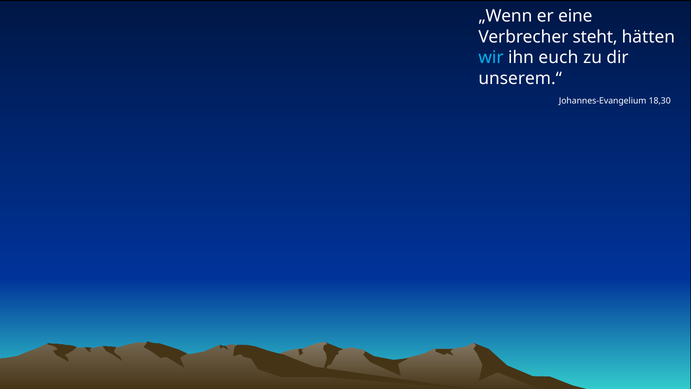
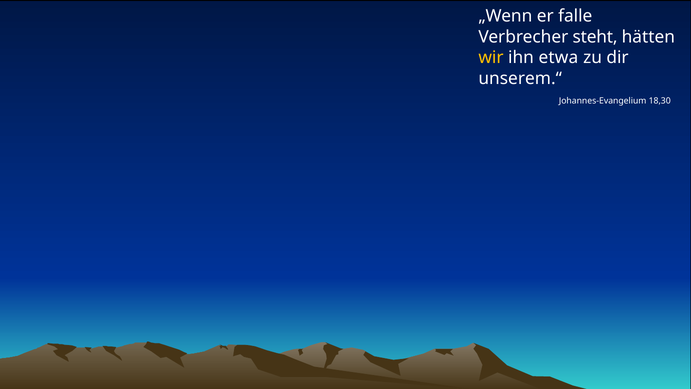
eine: eine -> falle
wir colour: light blue -> yellow
euch: euch -> etwa
